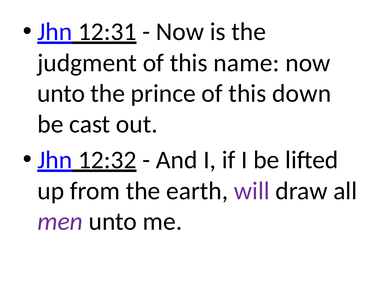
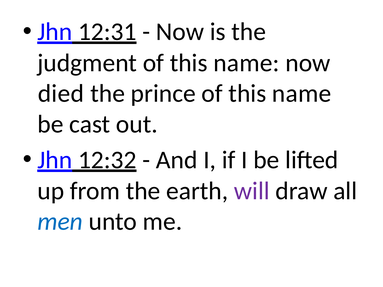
unto at (61, 94): unto -> died
prince of this down: down -> name
men colour: purple -> blue
